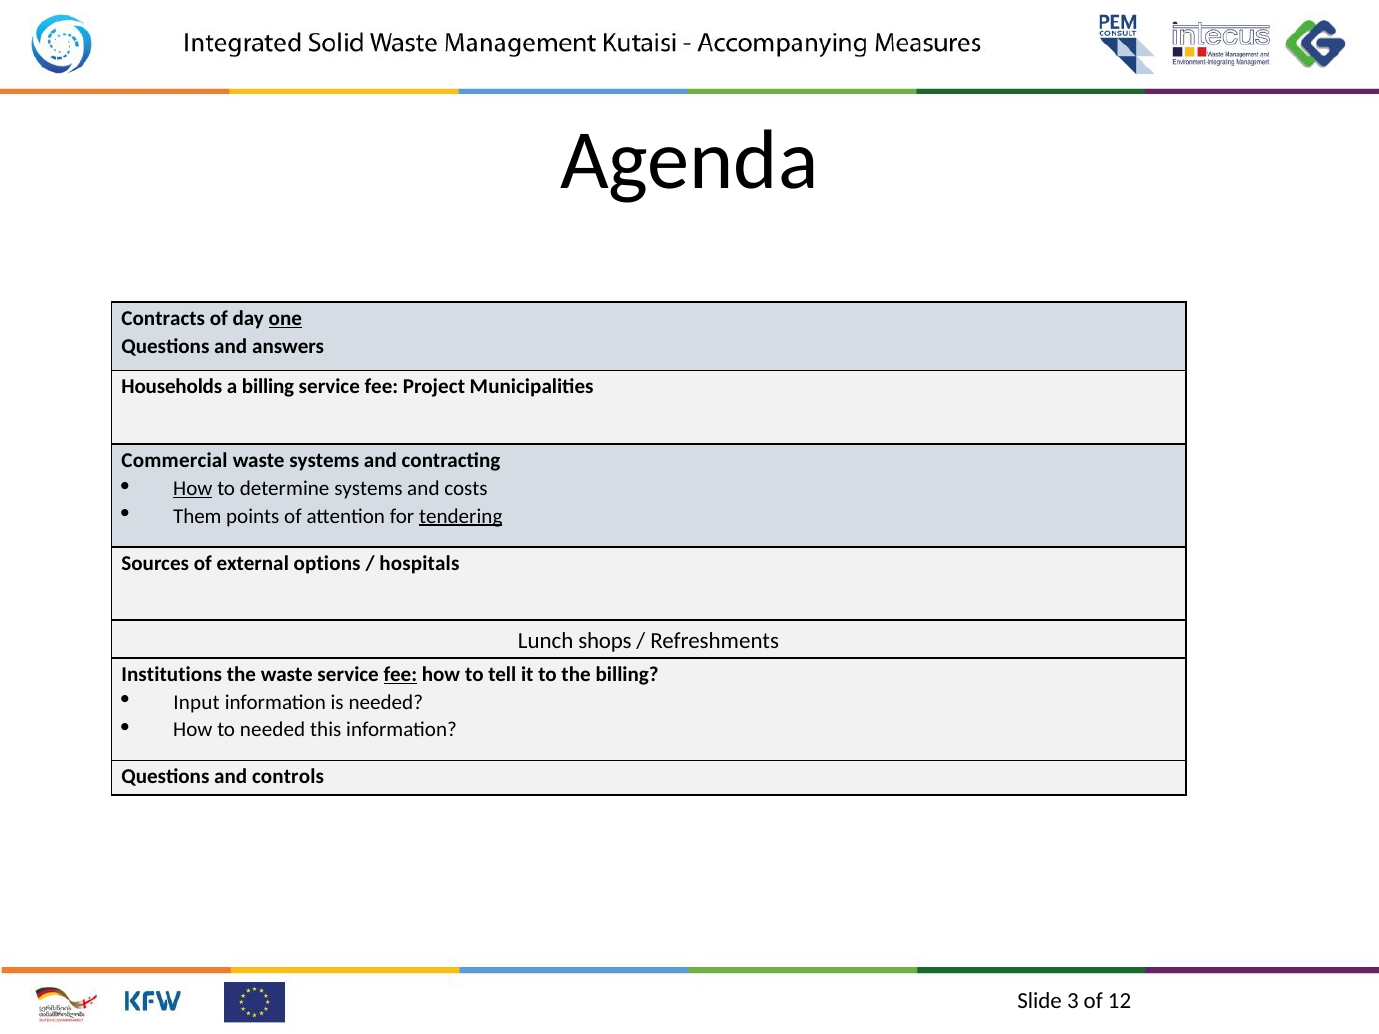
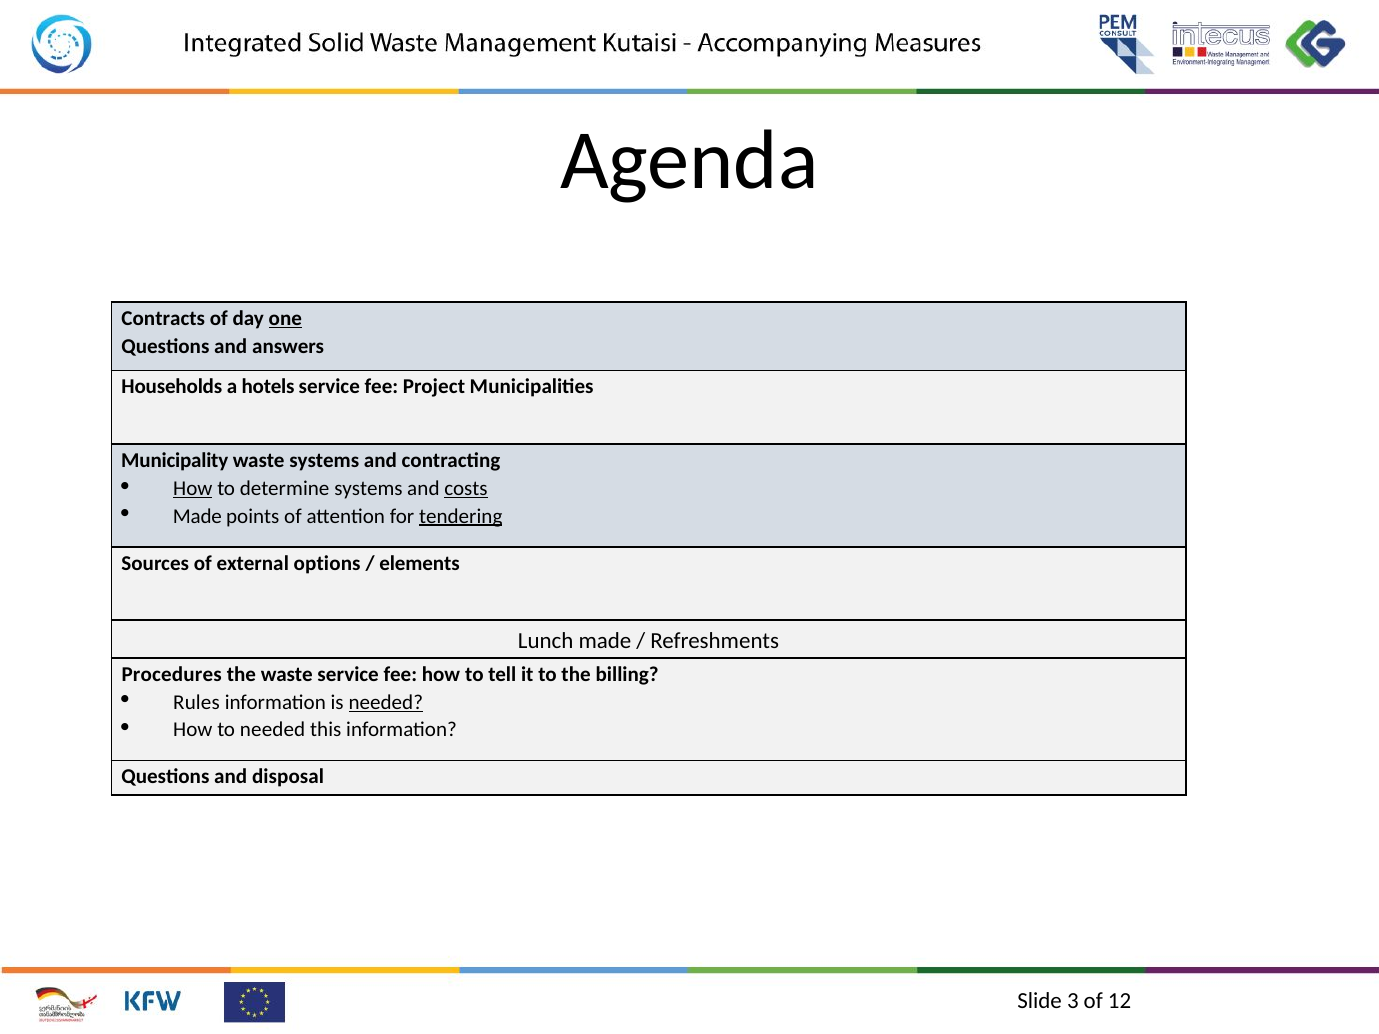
a billing: billing -> hotels
Commercial: Commercial -> Municipality
costs underline: none -> present
Them at (197, 516): Them -> Made
hospitals: hospitals -> elements
Lunch shops: shops -> made
Institutions: Institutions -> Procedures
fee at (400, 675) underline: present -> none
Input: Input -> Rules
needed at (386, 702) underline: none -> present
controls: controls -> disposal
